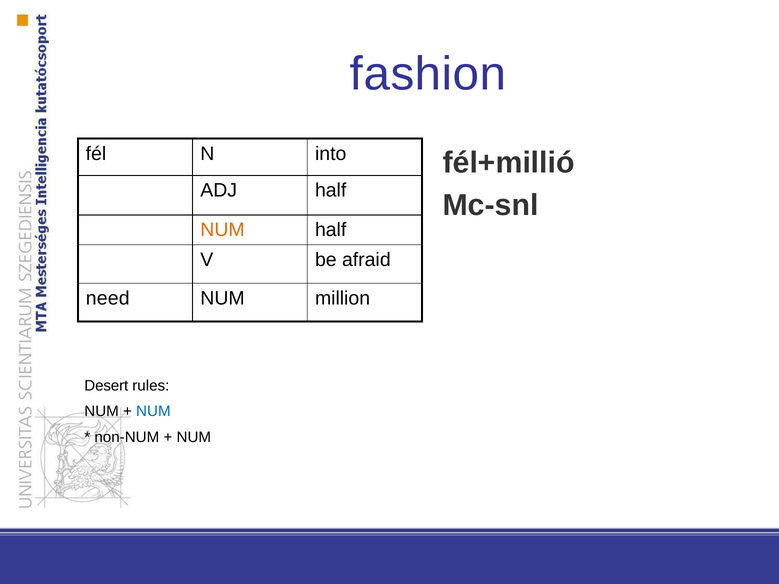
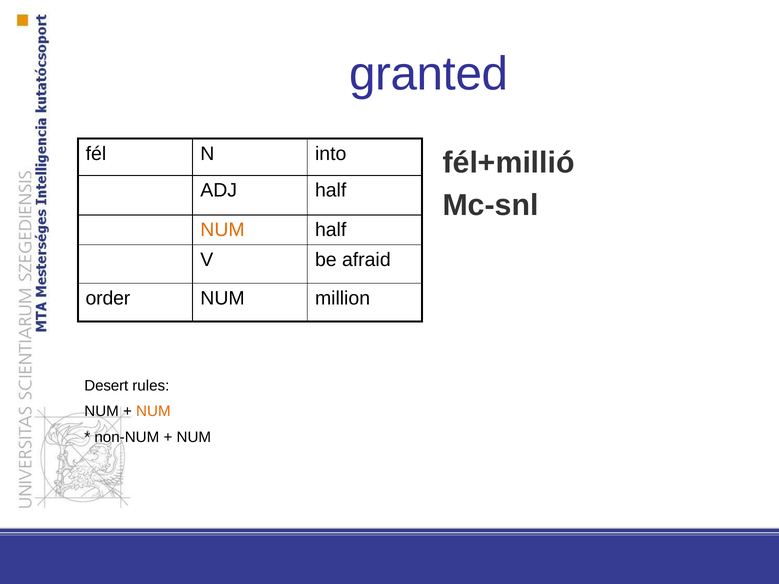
fashion: fashion -> granted
need: need -> order
NUM at (153, 412) colour: blue -> orange
